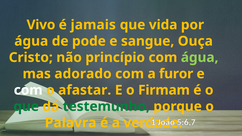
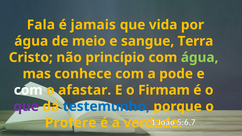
Vivo: Vivo -> Fala
pode: pode -> meio
Ouça: Ouça -> Terra
adorado: adorado -> conhece
furor: furor -> pode
que at (26, 107) colour: green -> purple
testemunho colour: green -> blue
Palavra: Palavra -> Profere
